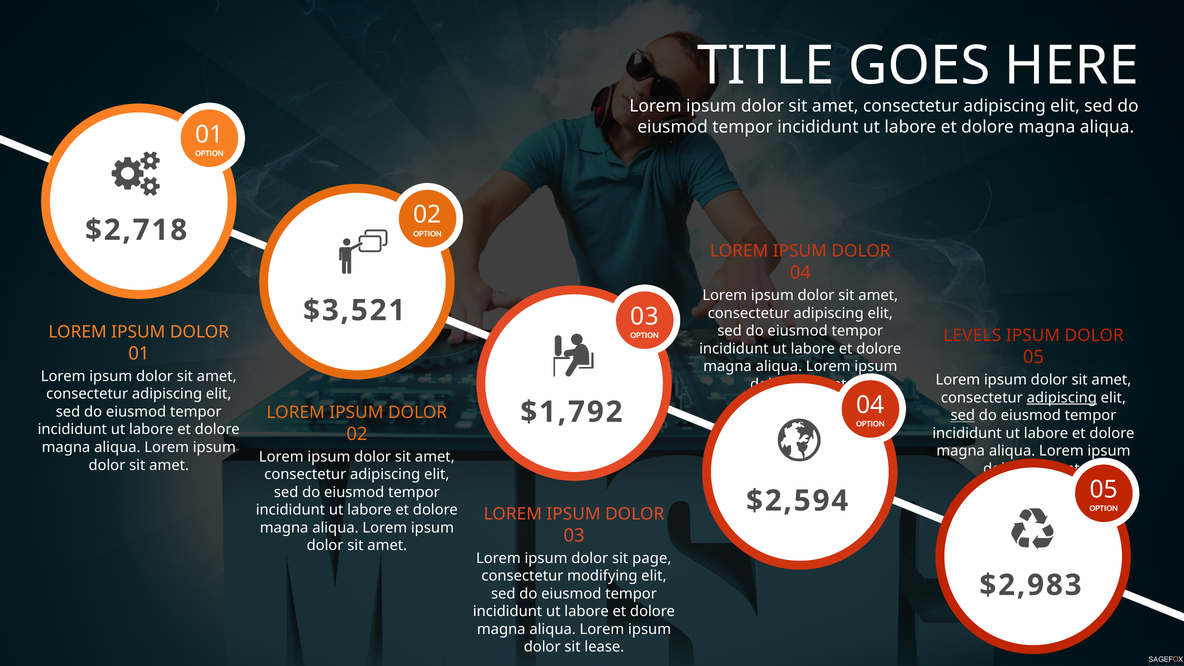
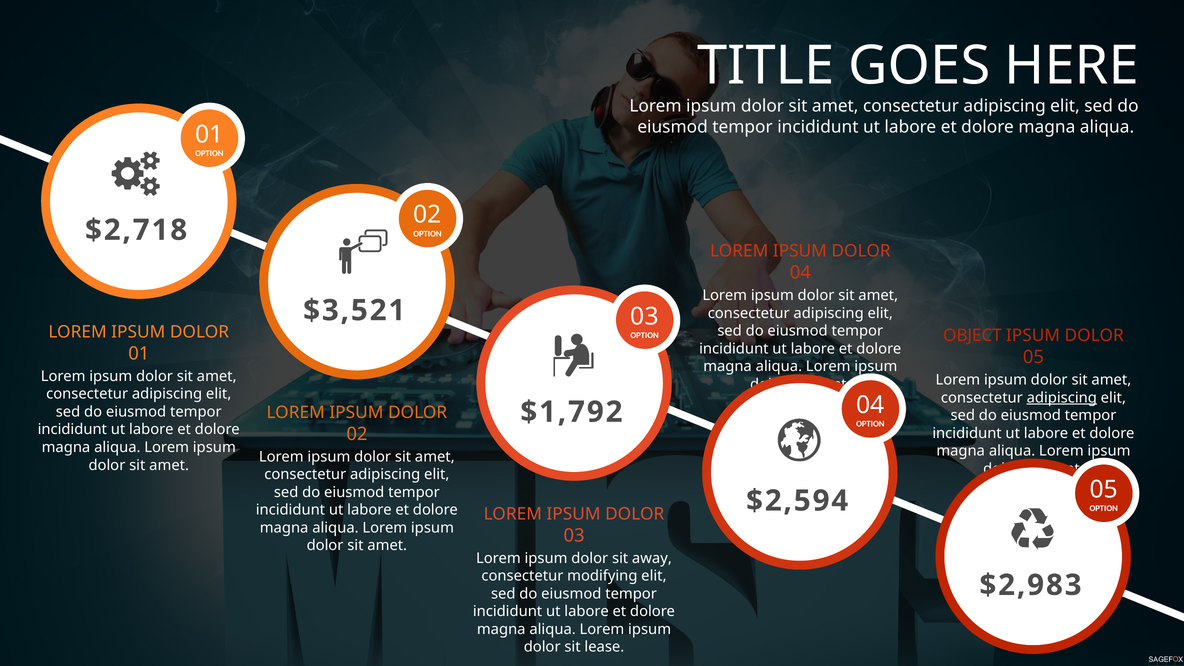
LEVELS: LEVELS -> OBJECT
sed at (963, 415) underline: present -> none
page: page -> away
